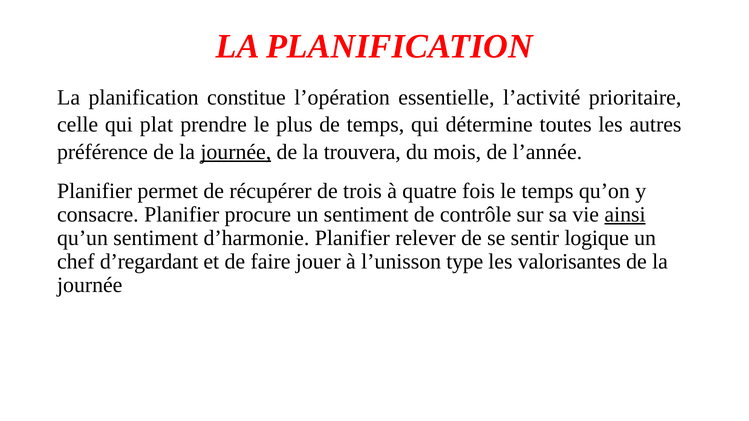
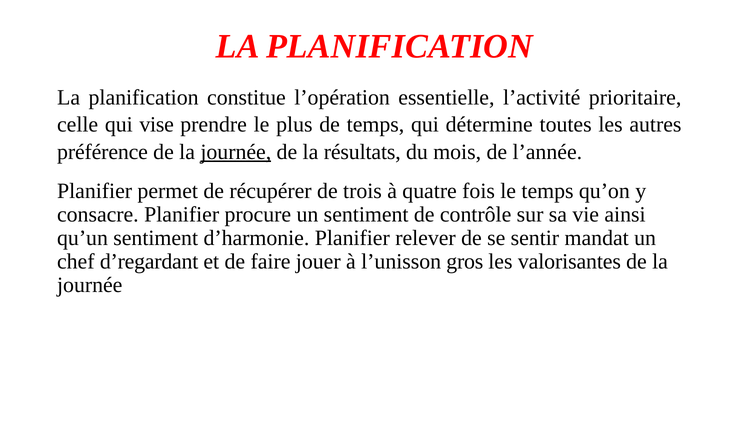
plat: plat -> vise
trouvera: trouvera -> résultats
ainsi underline: present -> none
logique: logique -> mandat
type: type -> gros
